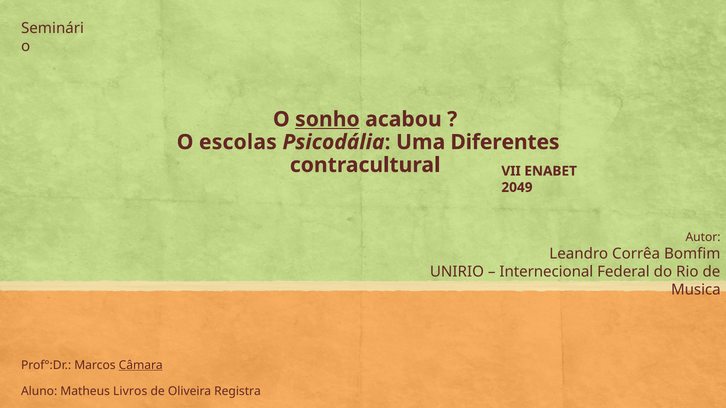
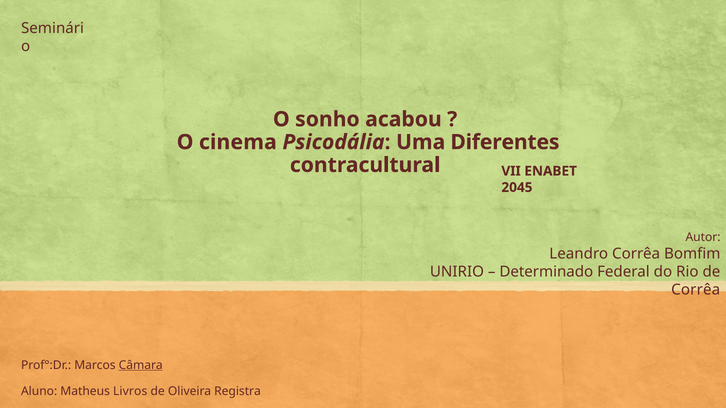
sonho underline: present -> none
escolas: escolas -> cinema
2049: 2049 -> 2045
Internecional: Internecional -> Determinado
Musica at (696, 290): Musica -> Corrêa
